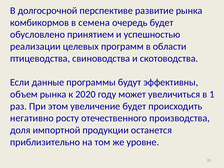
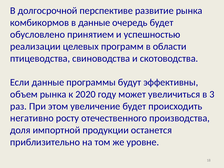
в семена: семена -> данные
1: 1 -> 3
